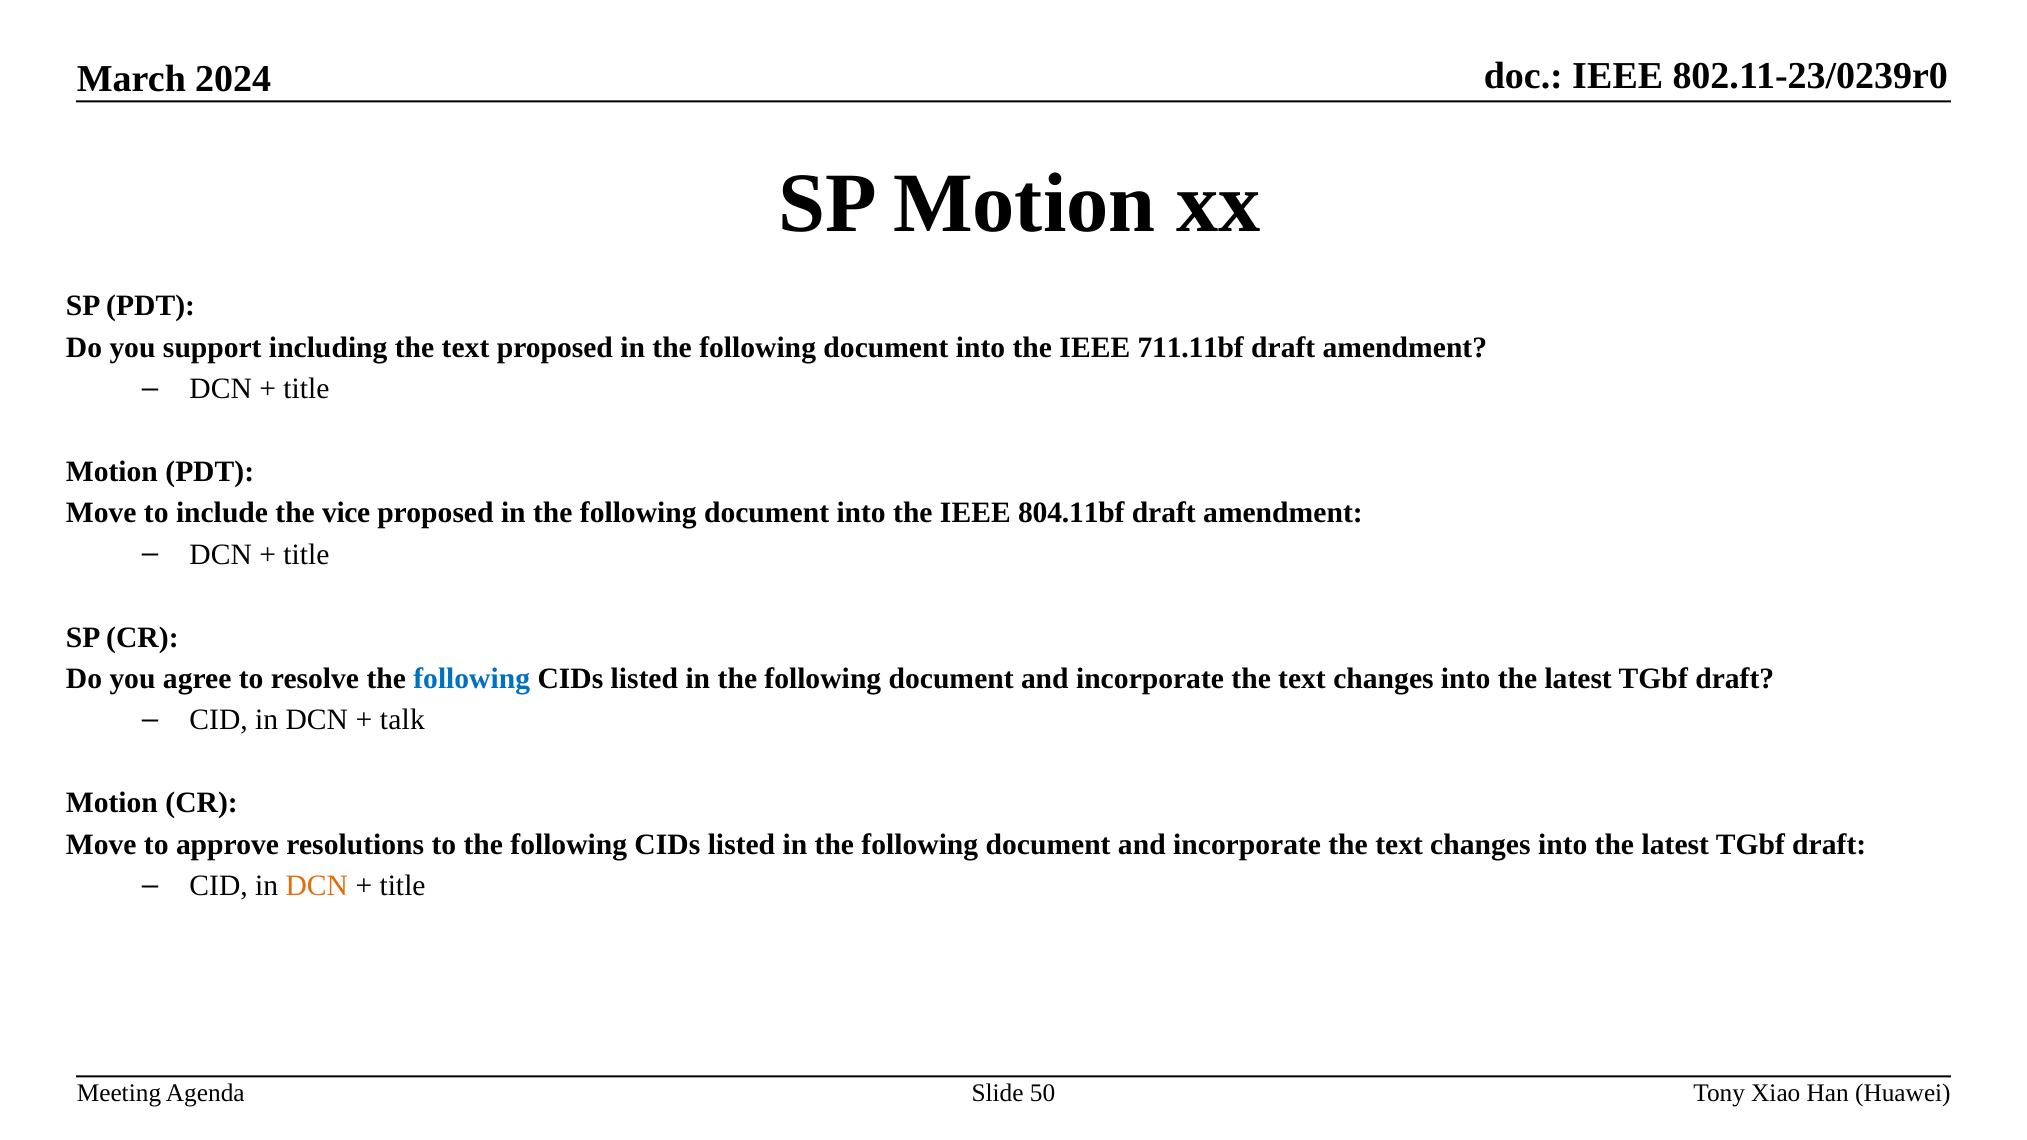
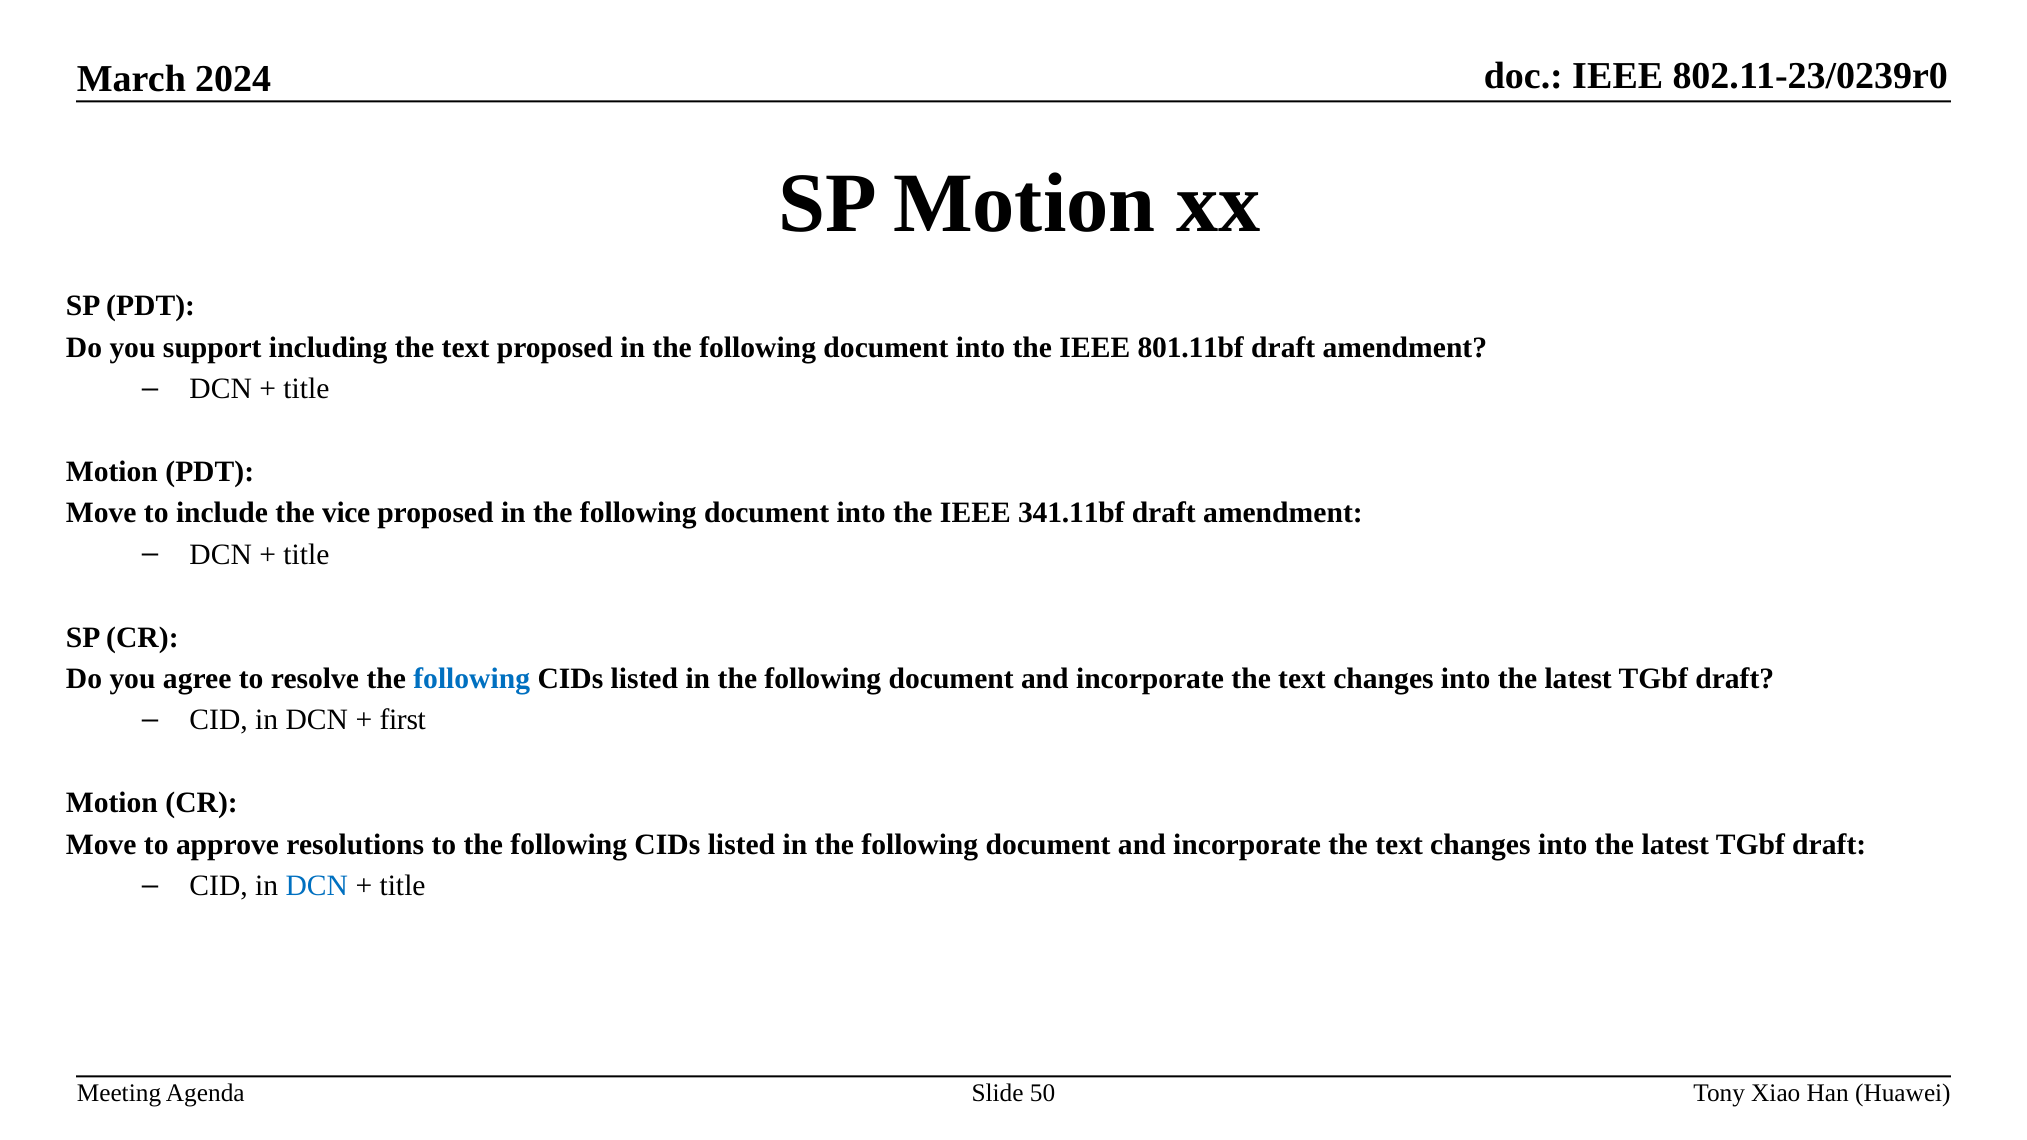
711.11bf: 711.11bf -> 801.11bf
804.11bf: 804.11bf -> 341.11bf
talk: talk -> first
DCN at (317, 886) colour: orange -> blue
